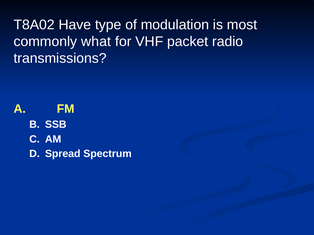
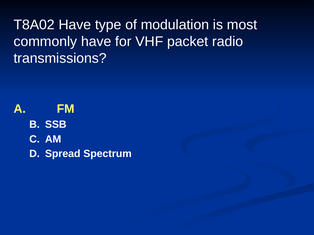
commonly what: what -> have
